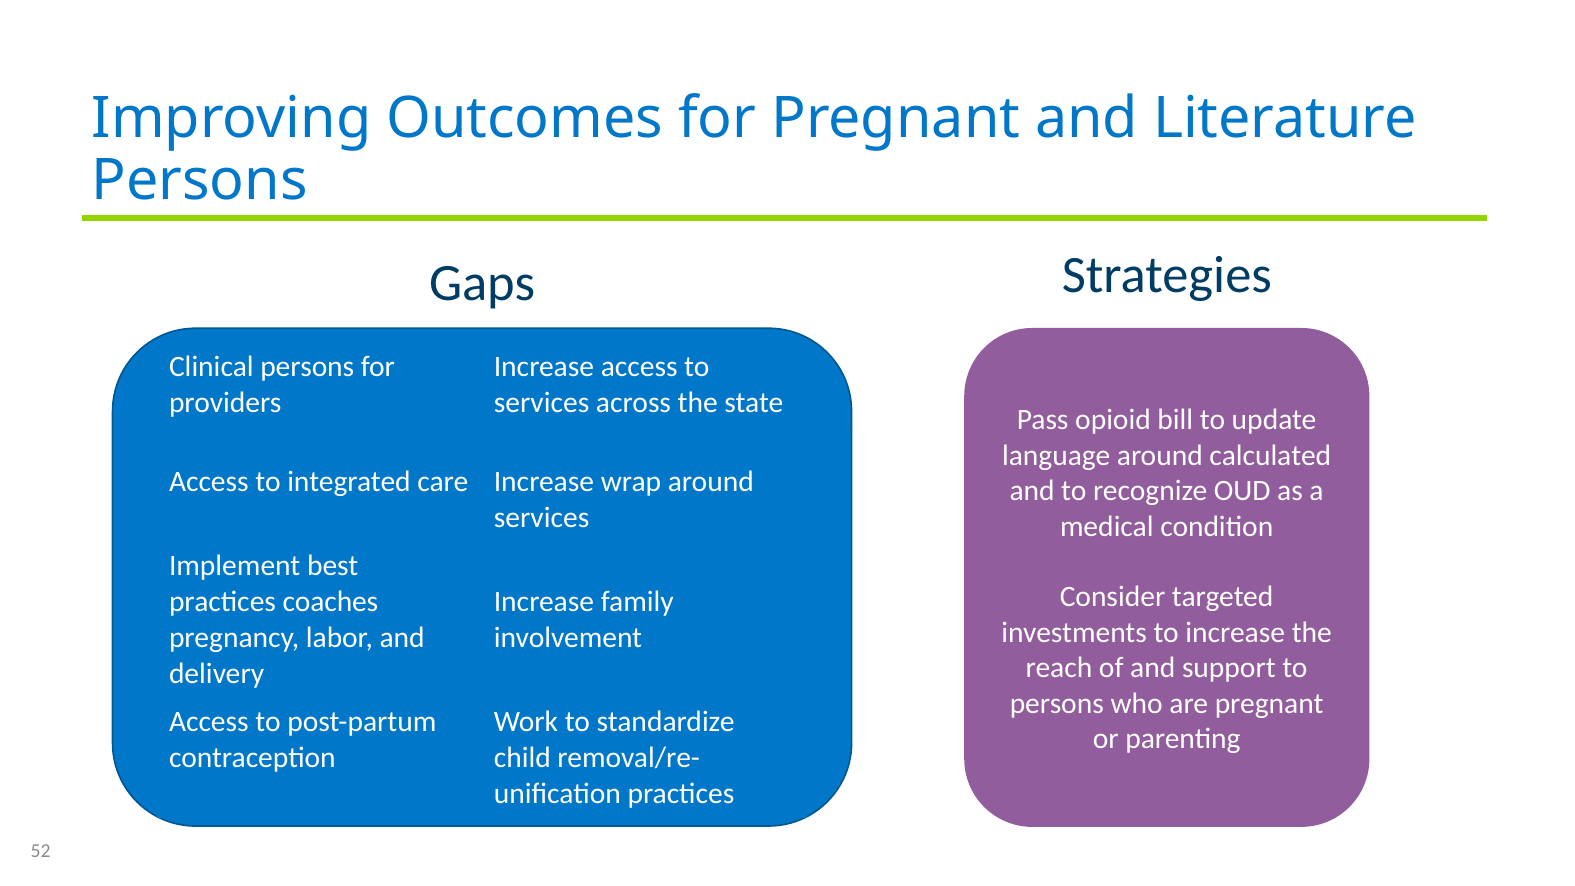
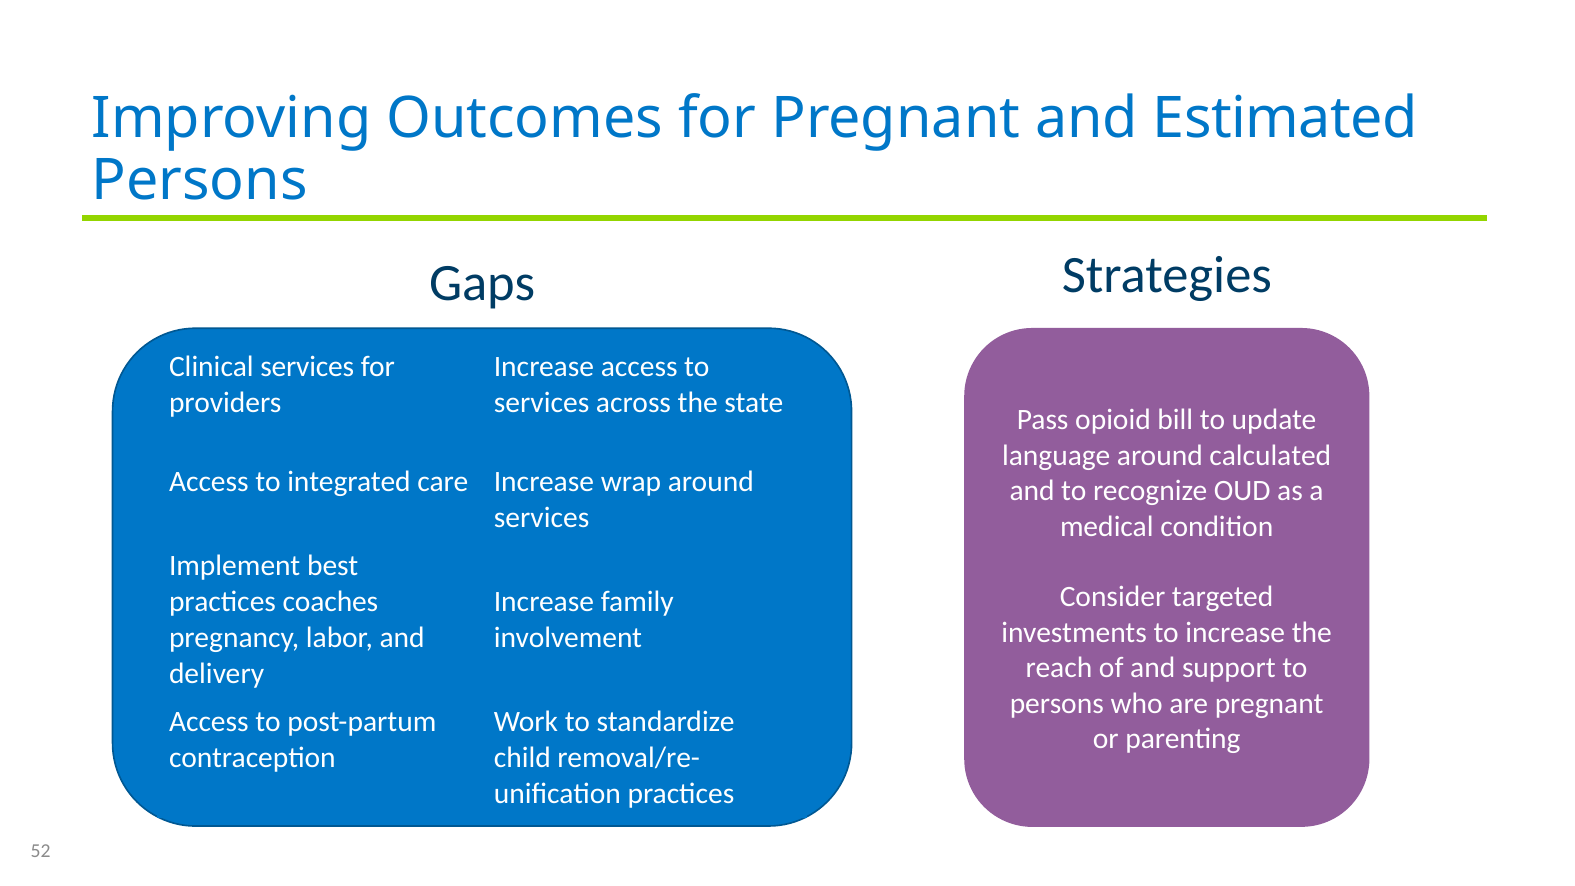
Literature: Literature -> Estimated
Clinical persons: persons -> services
